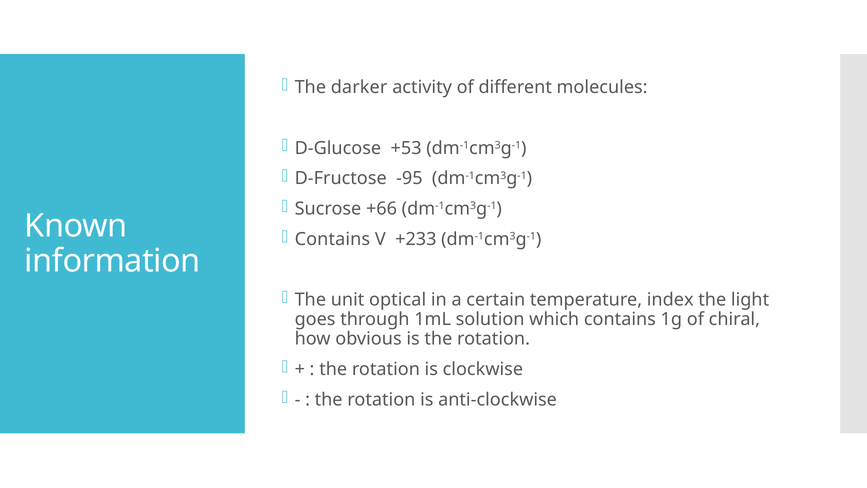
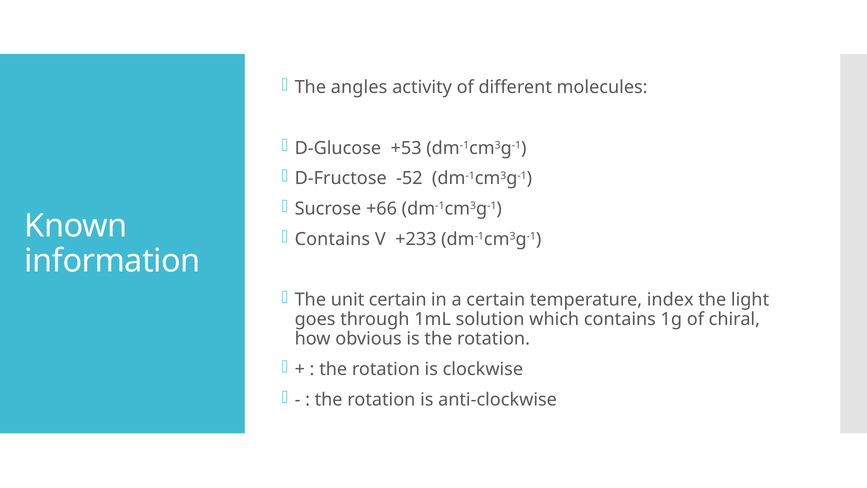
darker: darker -> angles
-95: -95 -> -52
unit optical: optical -> certain
